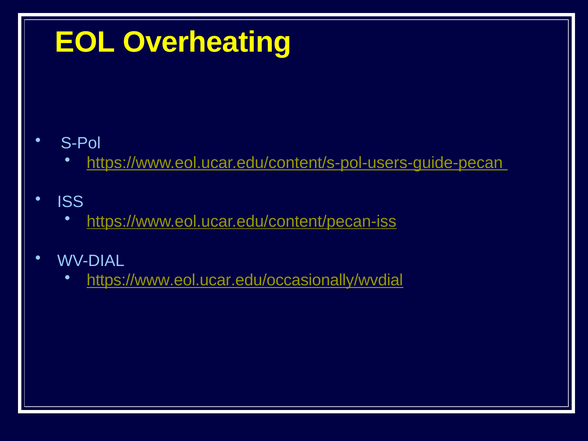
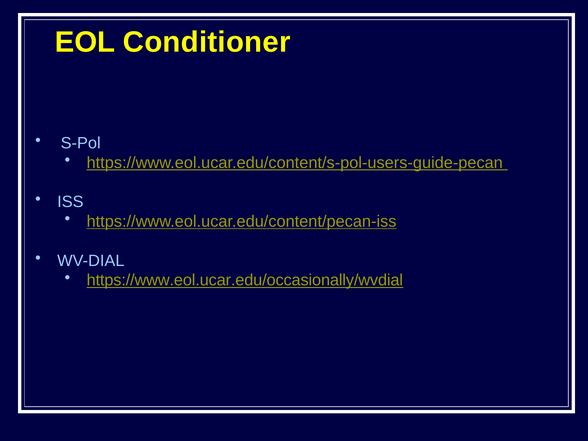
Overheating: Overheating -> Conditioner
